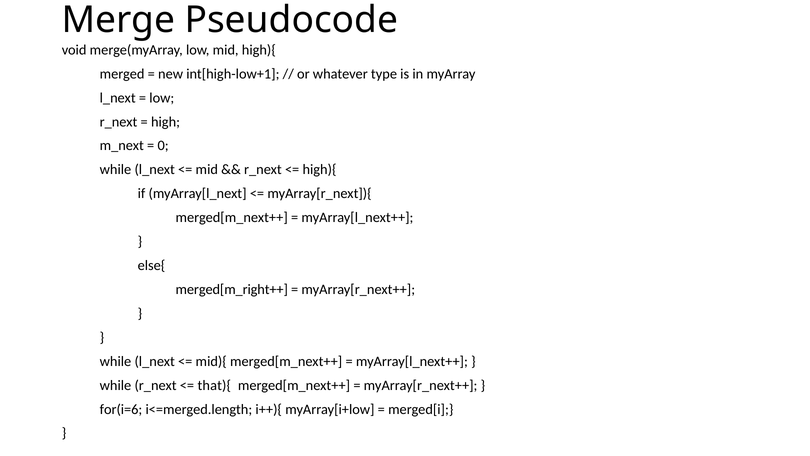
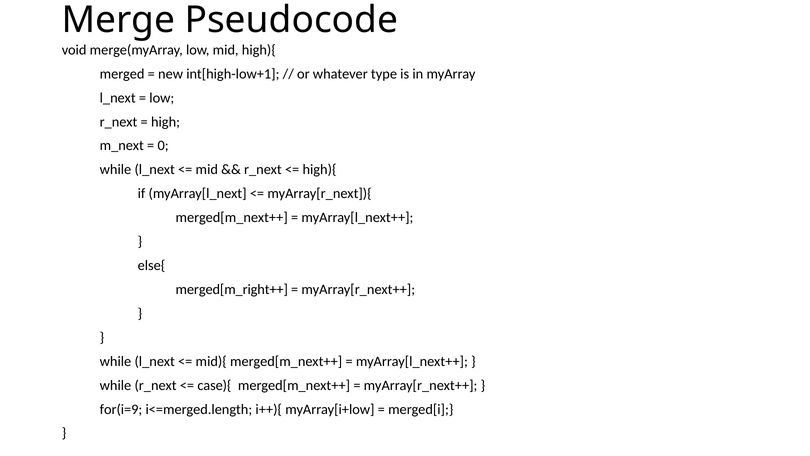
that){: that){ -> case){
for(i=6: for(i=6 -> for(i=9
